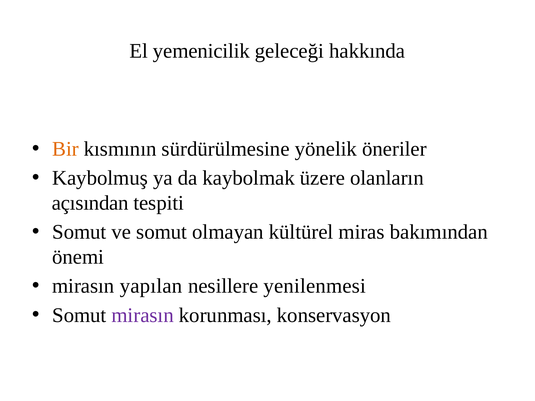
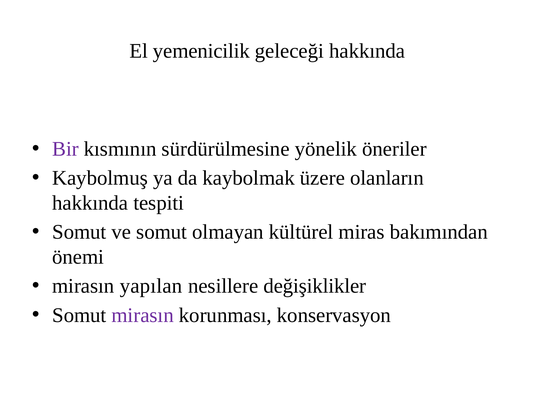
Bir colour: orange -> purple
açısından at (90, 203): açısından -> hakkında
yenilenmesi: yenilenmesi -> değişiklikler
